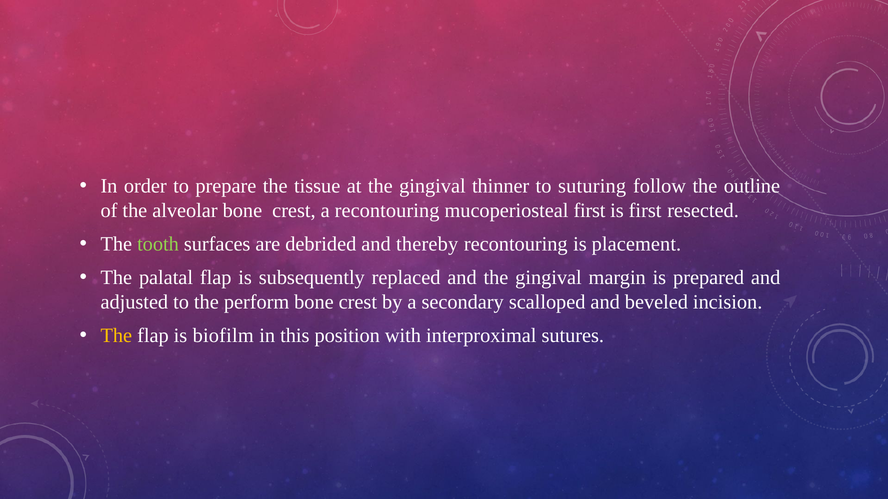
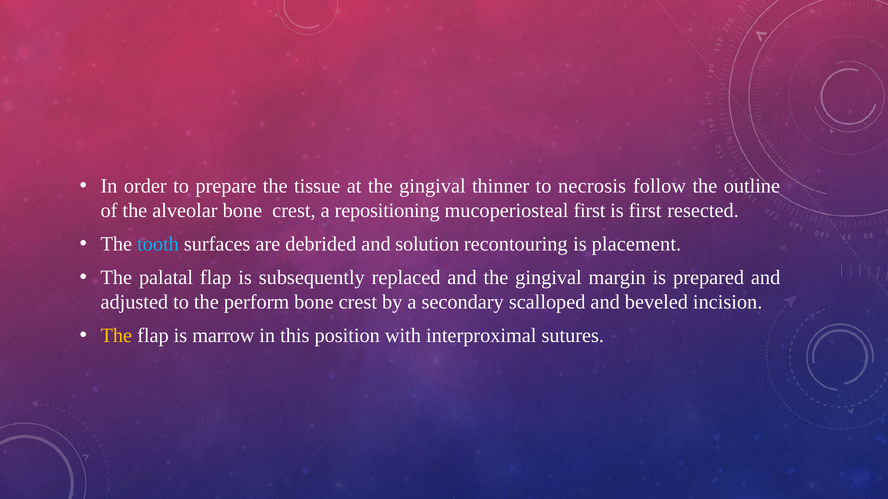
suturing: suturing -> necrosis
a recontouring: recontouring -> repositioning
tooth colour: light green -> light blue
thereby: thereby -> solution
biofilm: biofilm -> marrow
